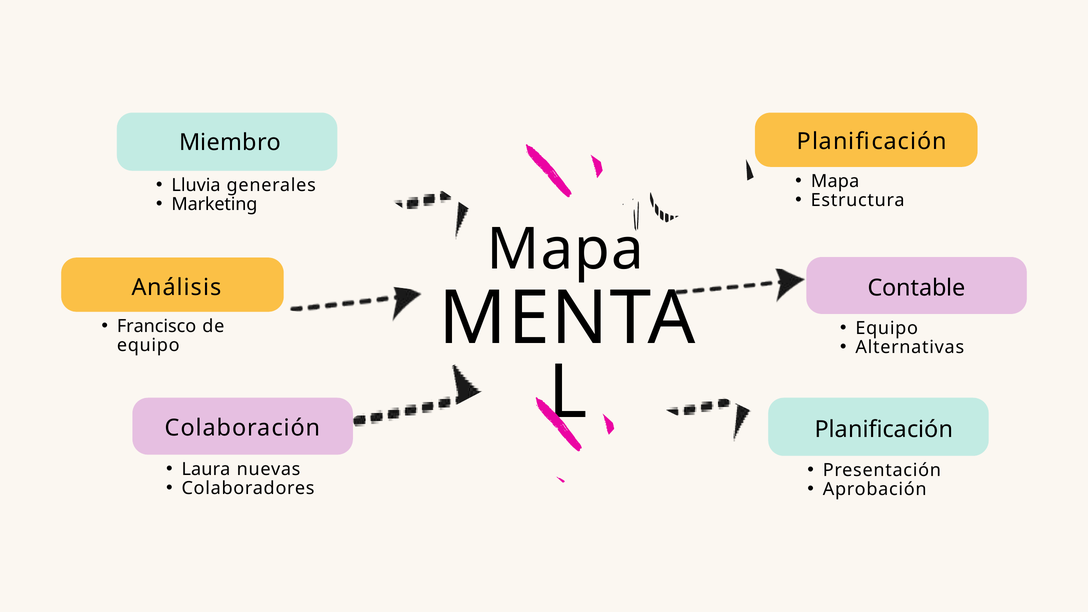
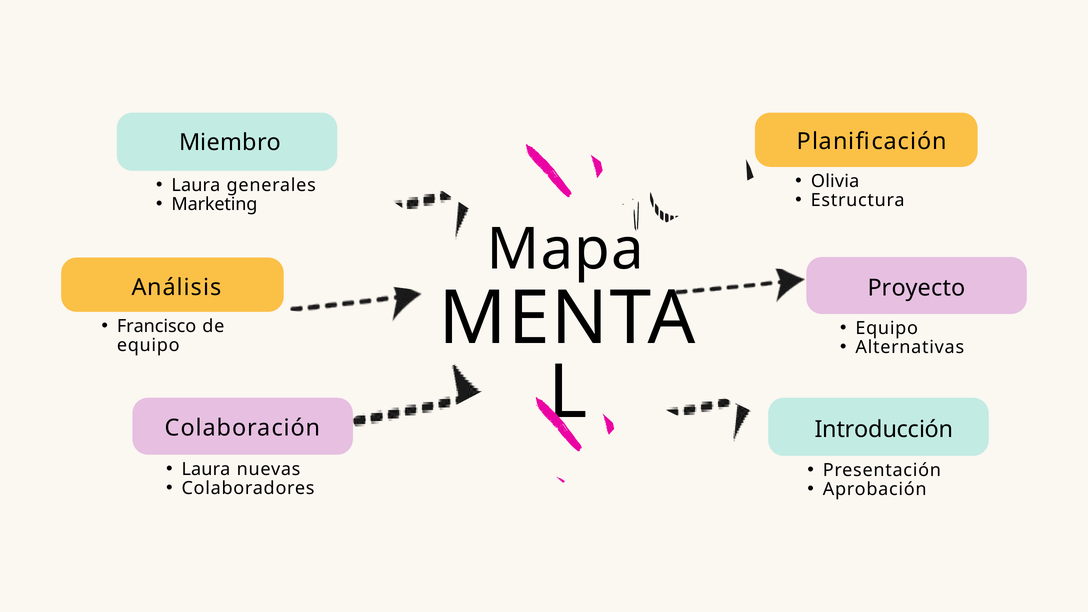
Mapa at (835, 181): Mapa -> Olivia
Lluvia at (196, 185): Lluvia -> Laura
Contable: Contable -> Proyecto
Planificación at (884, 429): Planificación -> Introducción
